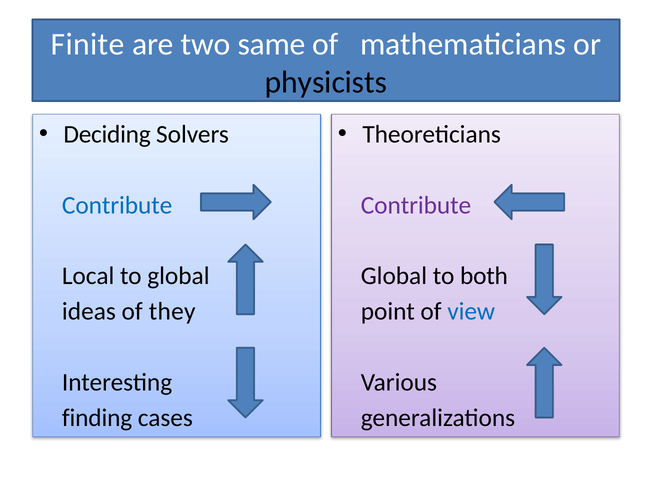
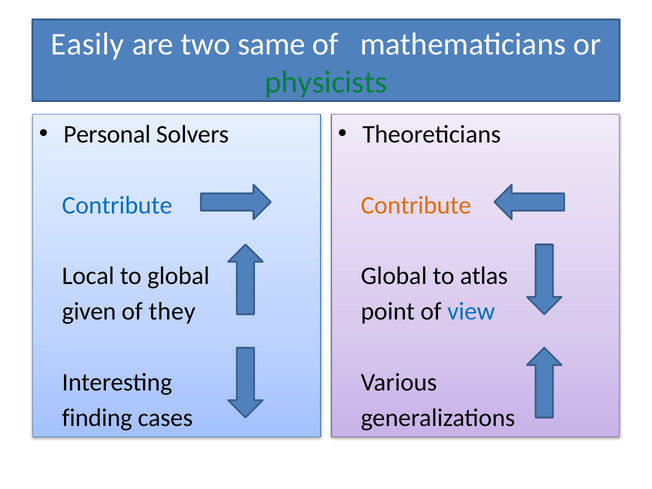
Finite: Finite -> Easily
physicists colour: black -> green
Deciding: Deciding -> Personal
Contribute at (416, 205) colour: purple -> orange
both: both -> atlas
ideas: ideas -> given
